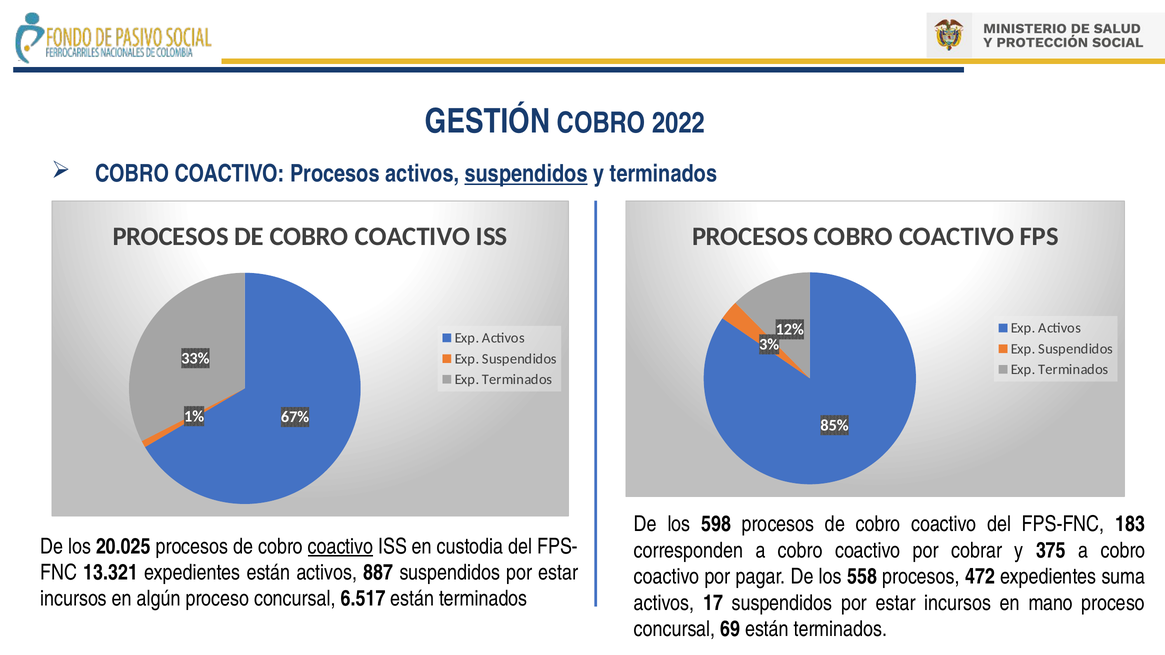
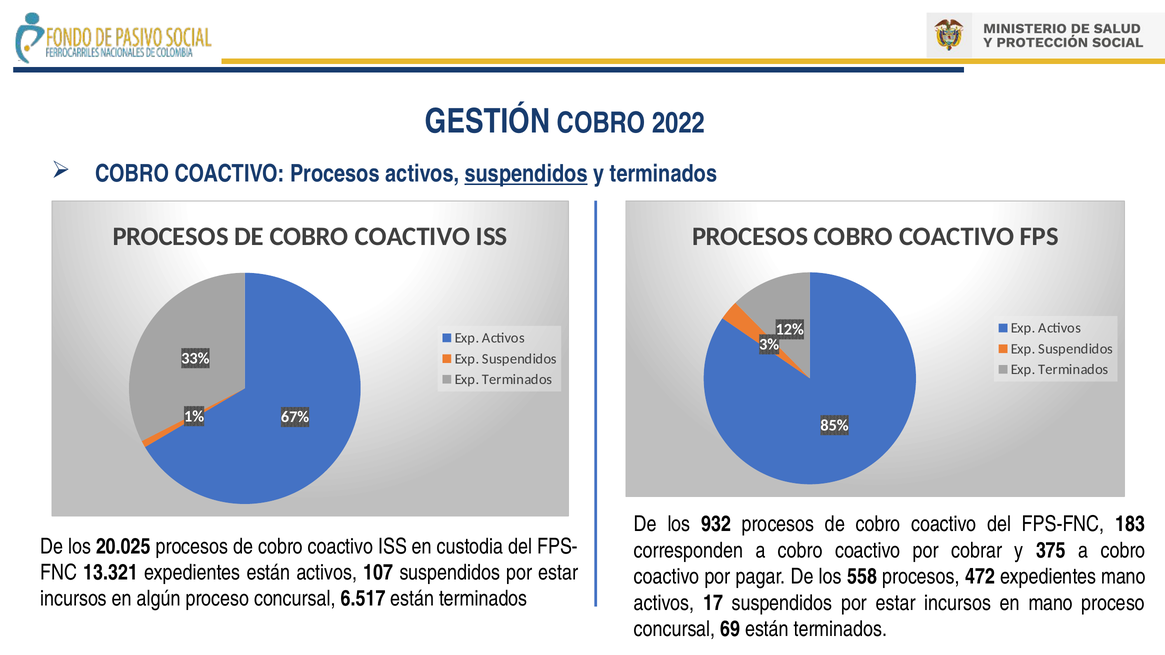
598: 598 -> 932
coactivo at (340, 547) underline: present -> none
887: 887 -> 107
expedientes suma: suma -> mano
